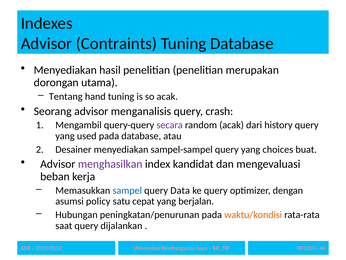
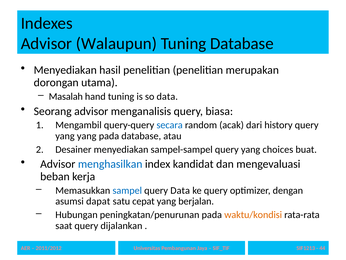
Contraints: Contraints -> Walaupun
Tentang: Tentang -> Masalah
so acak: acak -> data
crash: crash -> biasa
secara colour: purple -> blue
yang used: used -> yang
menghasilkan colour: purple -> blue
policy: policy -> dapat
